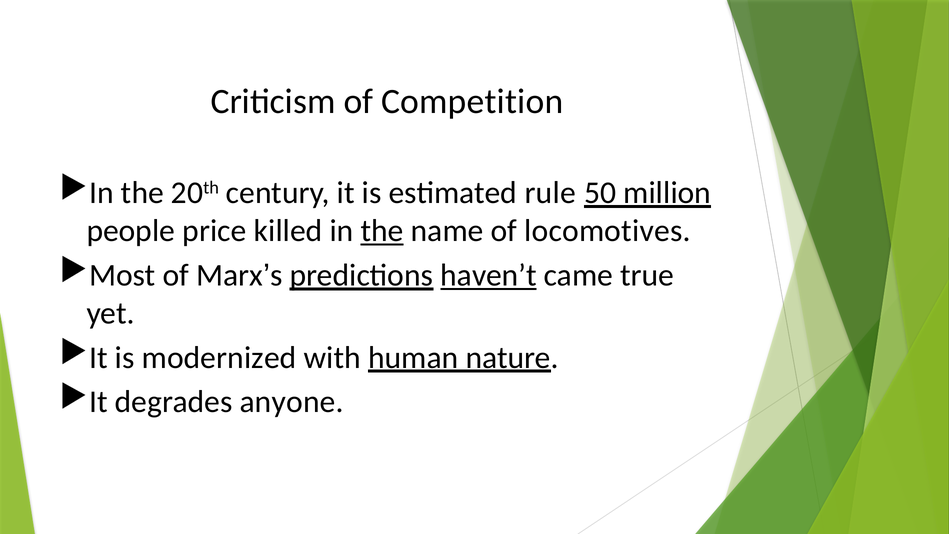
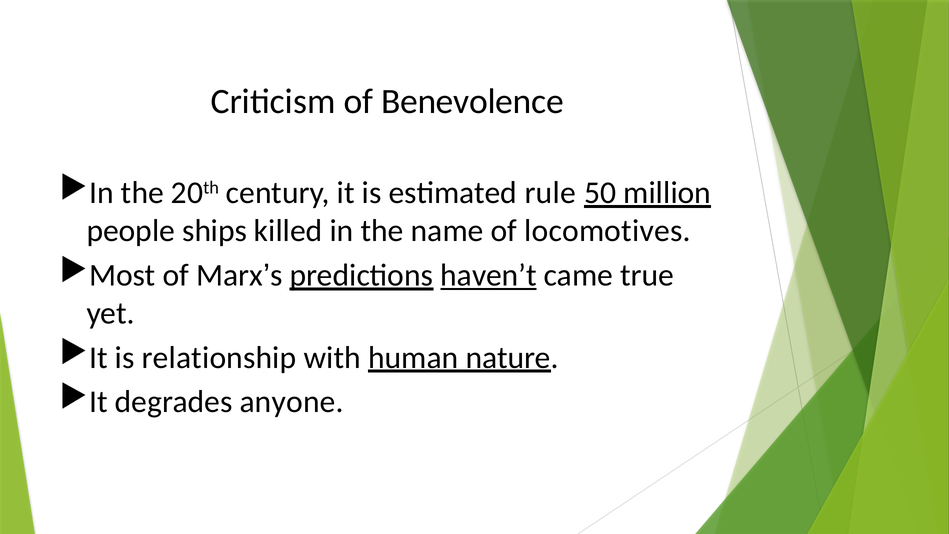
Competition: Competition -> Benevolence
price: price -> ships
the at (382, 231) underline: present -> none
modernized: modernized -> relationship
